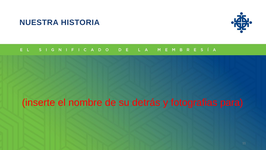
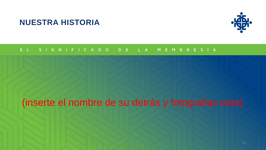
para: para -> esta
